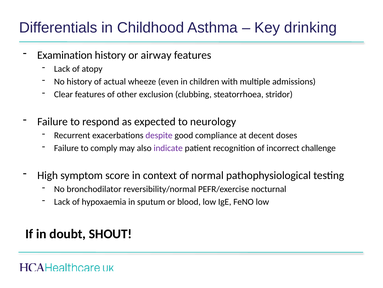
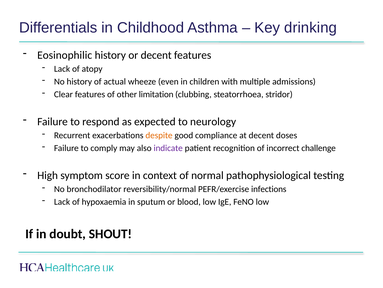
Examination: Examination -> Eosinophilic
or airway: airway -> decent
exclusion: exclusion -> limitation
despite colour: purple -> orange
nocturnal: nocturnal -> infections
